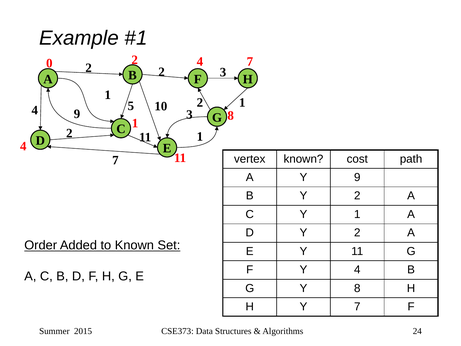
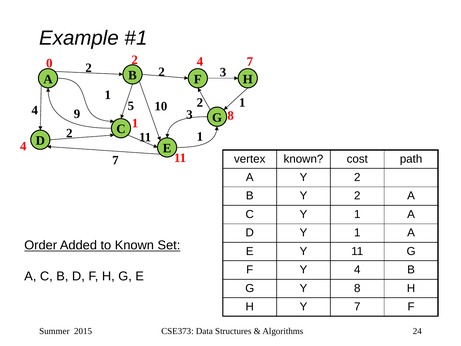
A Y 9: 9 -> 2
D Y 2: 2 -> 1
